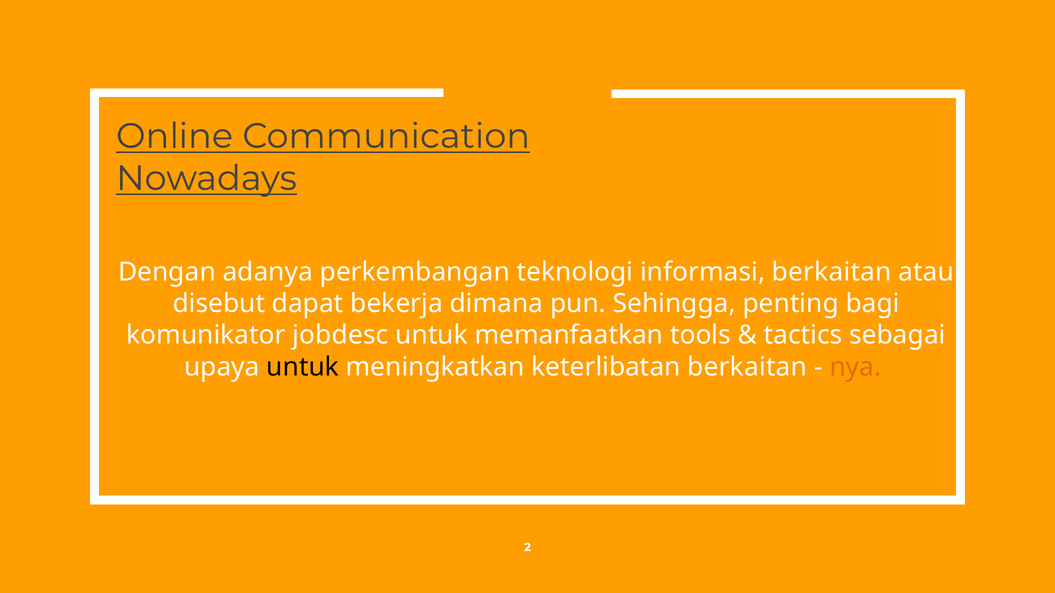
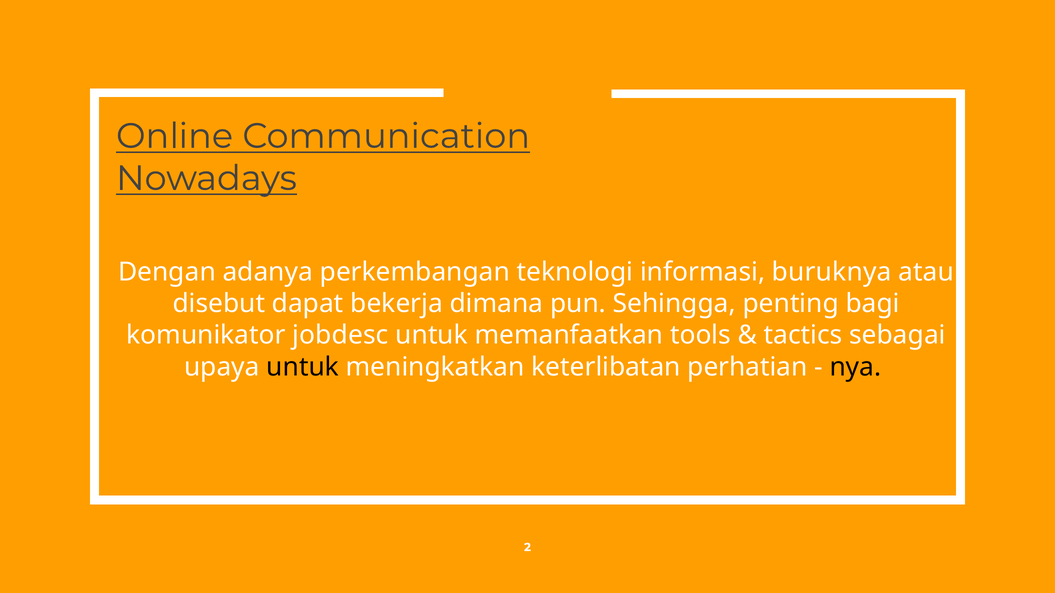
informasi berkaitan: berkaitan -> buruknya
keterlibatan berkaitan: berkaitan -> perhatian
nya colour: orange -> black
